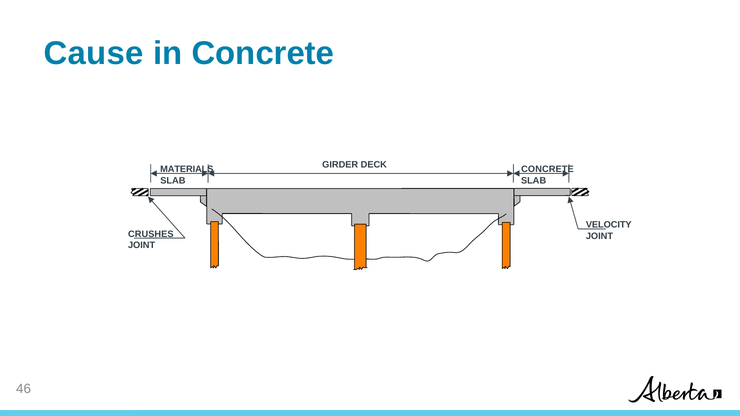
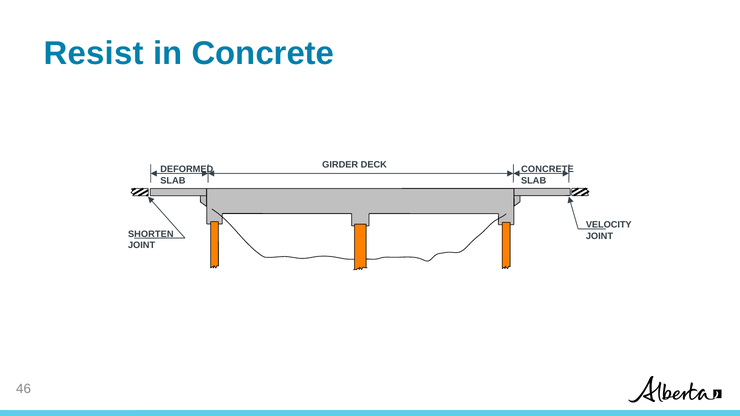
Cause: Cause -> Resist
MATERIALS: MATERIALS -> DEFORMED
CRUSHES: CRUSHES -> SHORTEN
